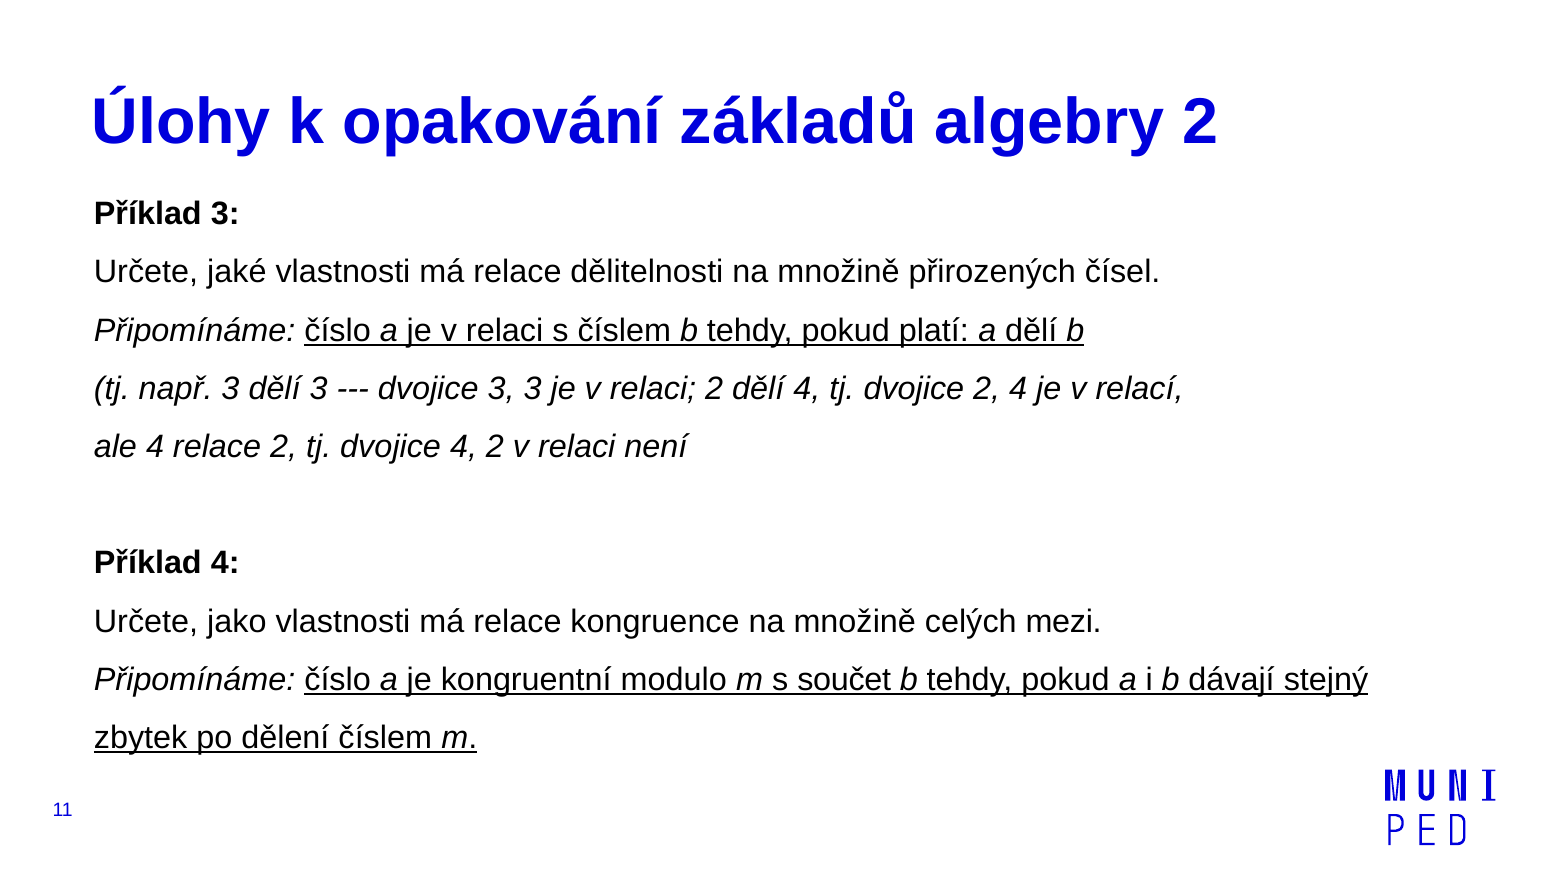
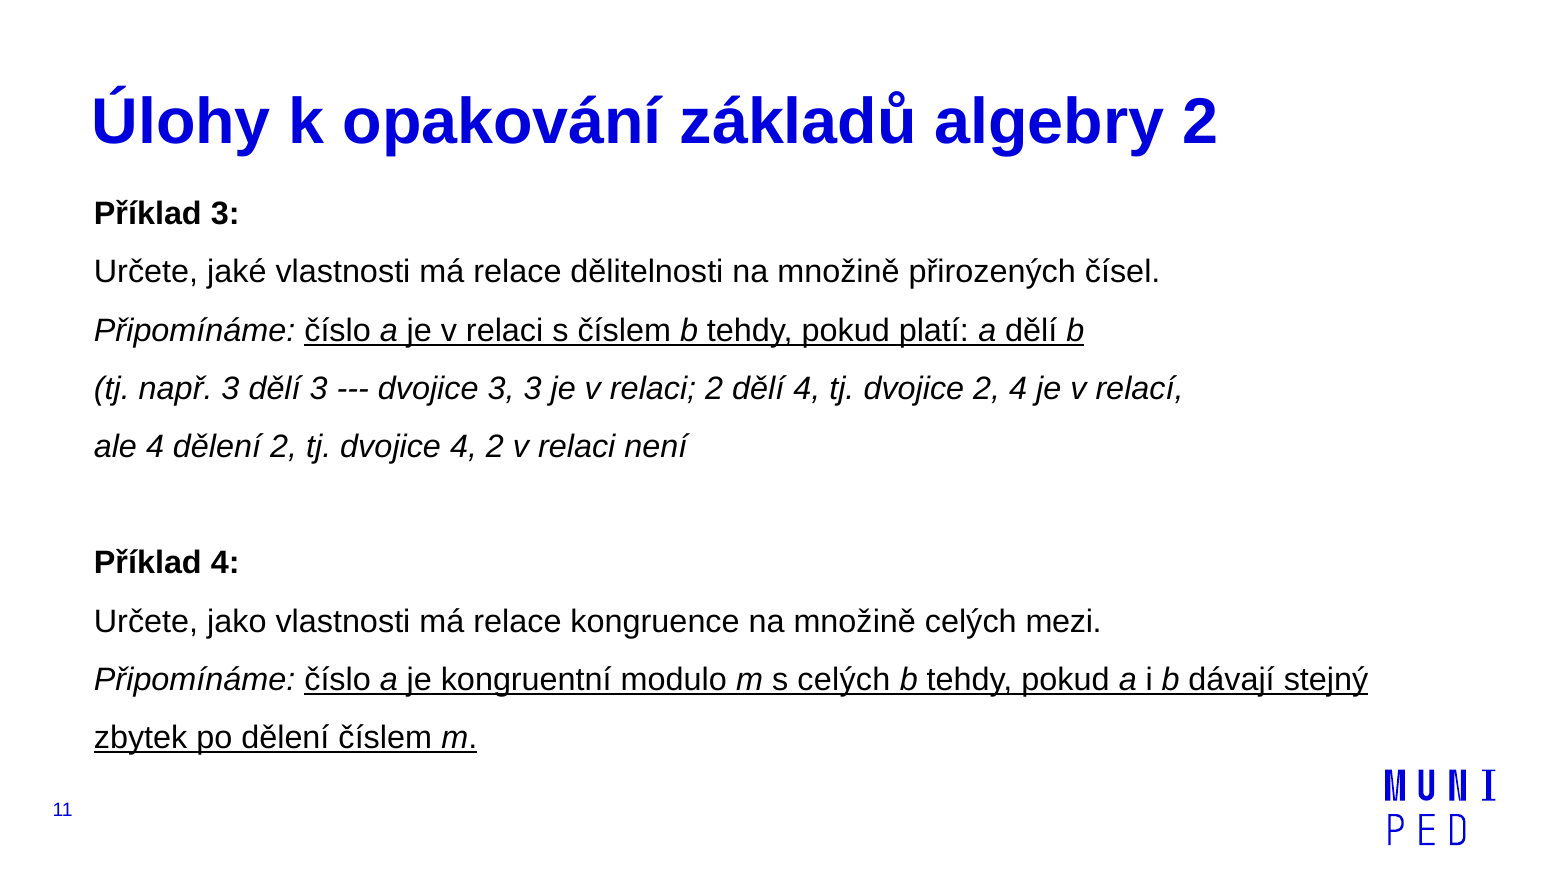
4 relace: relace -> dělení
s součet: součet -> celých
